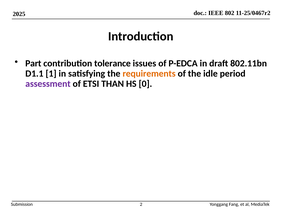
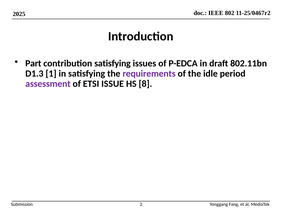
contribution tolerance: tolerance -> satisfying
D1.1: D1.1 -> D1.3
requirements colour: orange -> purple
THAN: THAN -> ISSUE
0: 0 -> 8
